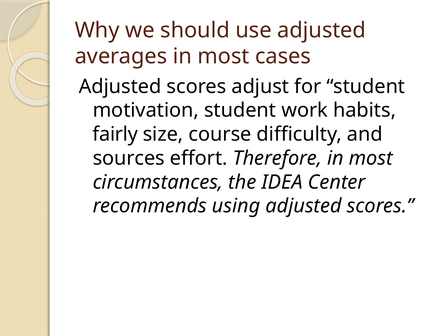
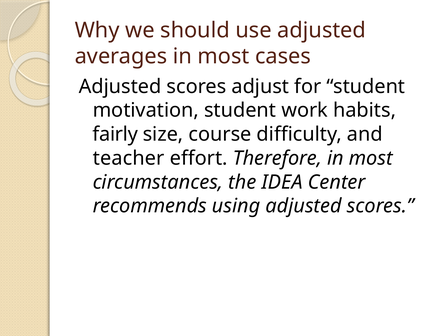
sources: sources -> teacher
